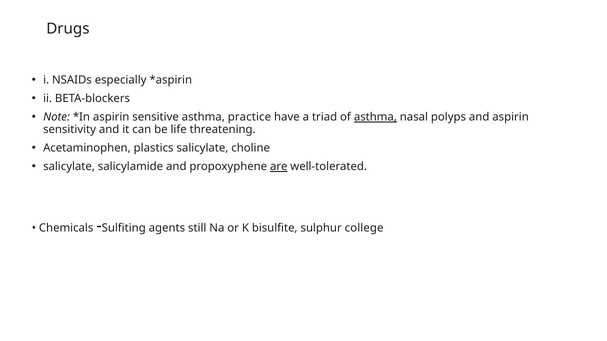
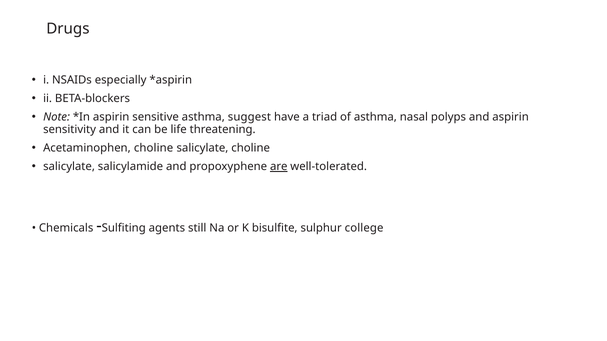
practice: practice -> suggest
asthma at (375, 117) underline: present -> none
Acetaminophen plastics: plastics -> choline
